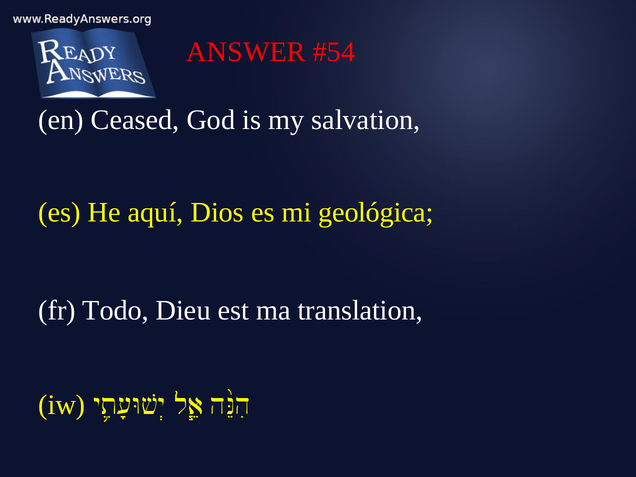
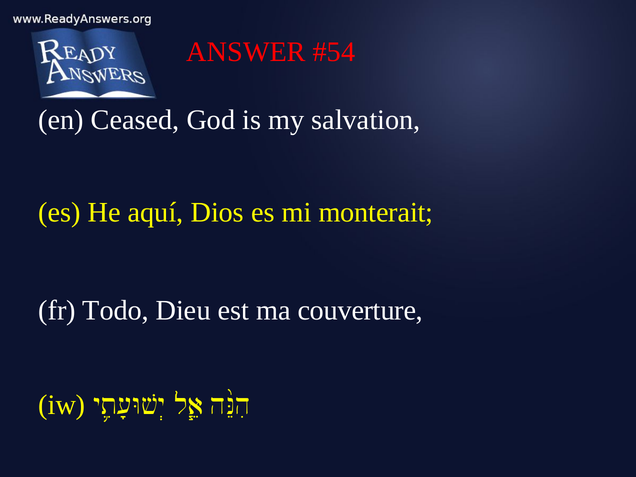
geológica: geológica -> monterait
translation: translation -> couverture
